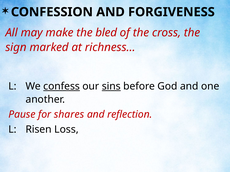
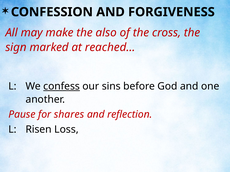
bled: bled -> also
richness…: richness… -> reached…
sins underline: present -> none
